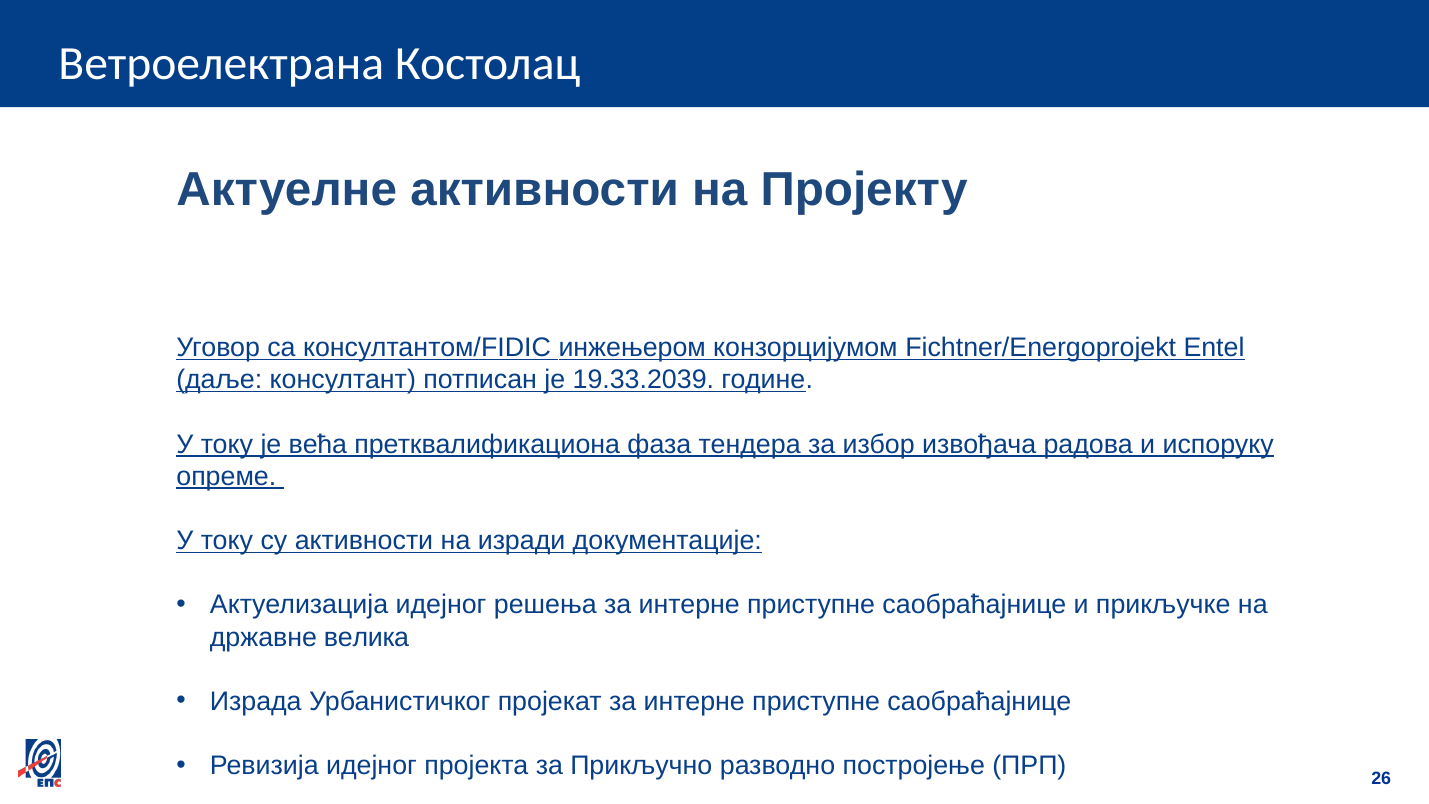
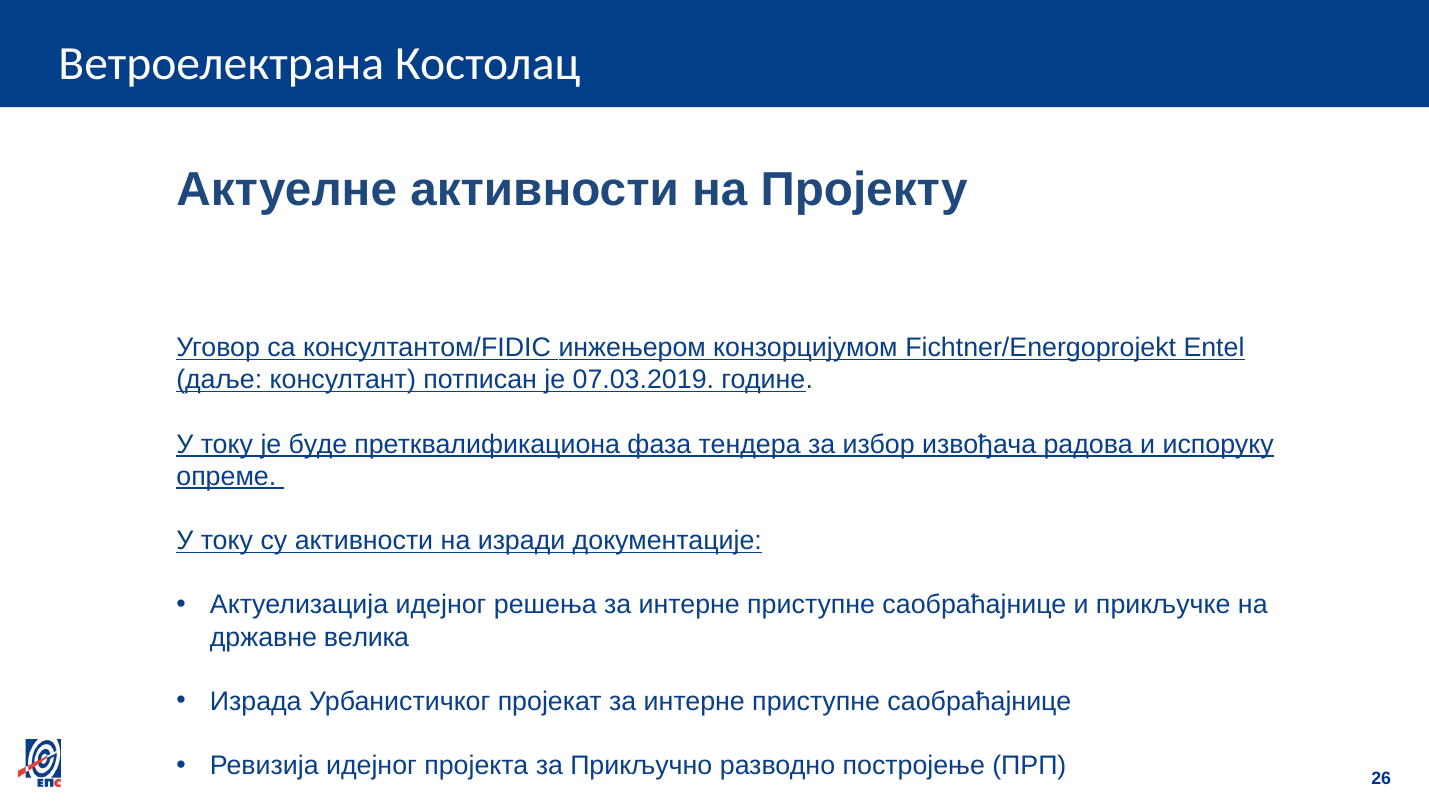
19.33.2039: 19.33.2039 -> 07.03.2019
већа: већа -> буде
